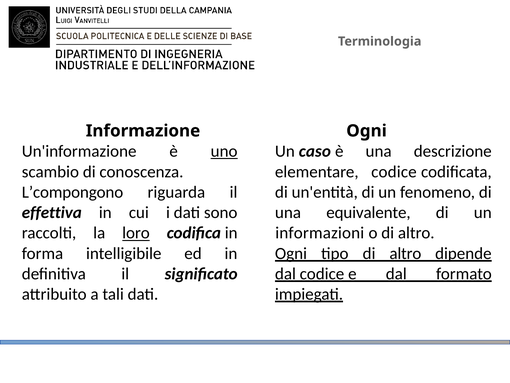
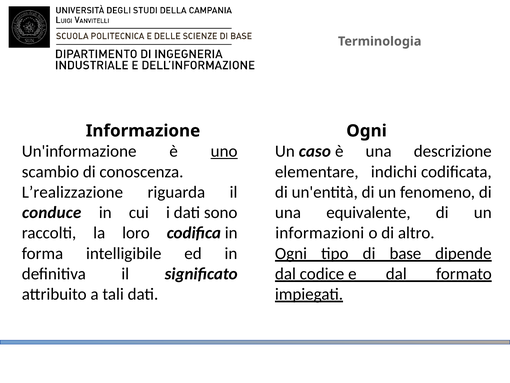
elementare codice: codice -> indichi
L’compongono: L’compongono -> L’realizzazione
effettiva: effettiva -> conduce
loro underline: present -> none
tipo di altro: altro -> base
